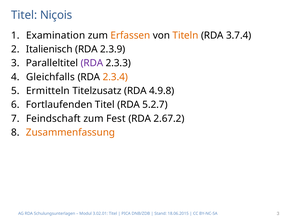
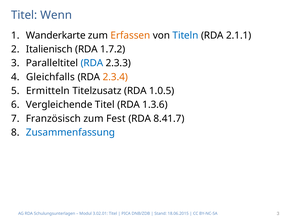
Niçois: Niçois -> Wenn
Examination: Examination -> Wanderkarte
Titeln colour: orange -> blue
3.7.4: 3.7.4 -> 2.1.1
2.3.9: 2.3.9 -> 1.7.2
RDA at (92, 63) colour: purple -> blue
4.9.8: 4.9.8 -> 1.0.5
Fortlaufenden: Fortlaufenden -> Vergleichende
5.2.7: 5.2.7 -> 1.3.6
Feindschaft: Feindschaft -> Französisch
2.67.2: 2.67.2 -> 8.41.7
Zusammenfassung colour: orange -> blue
